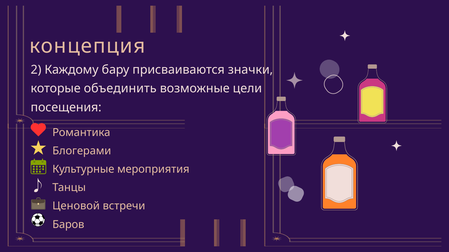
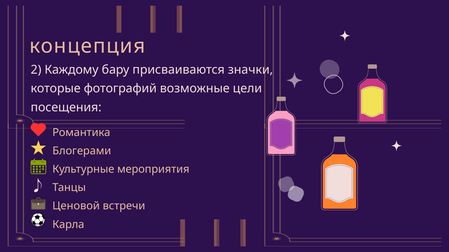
объединить: объединить -> фотографий
Баров: Баров -> Карла
